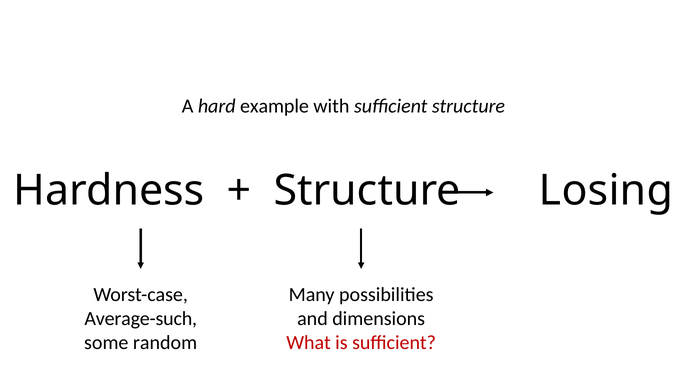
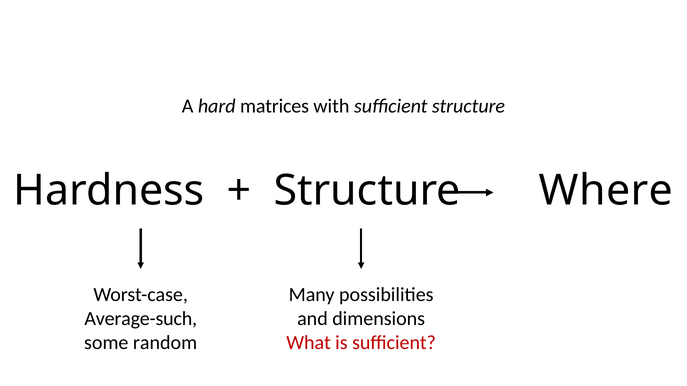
example: example -> matrices
Losing: Losing -> Where
